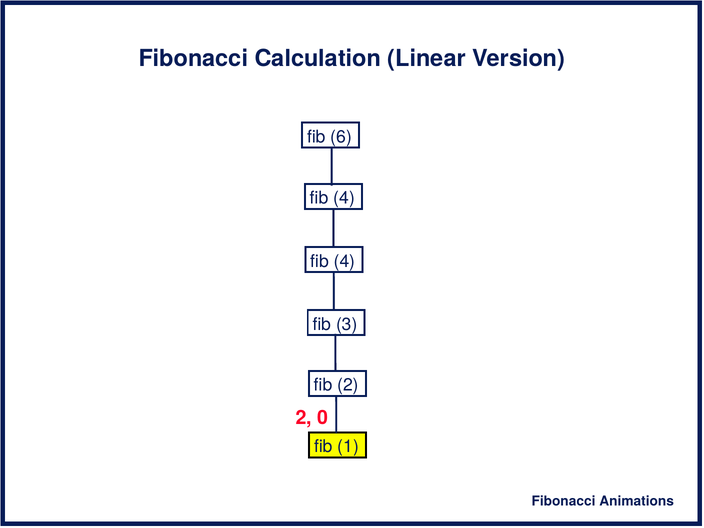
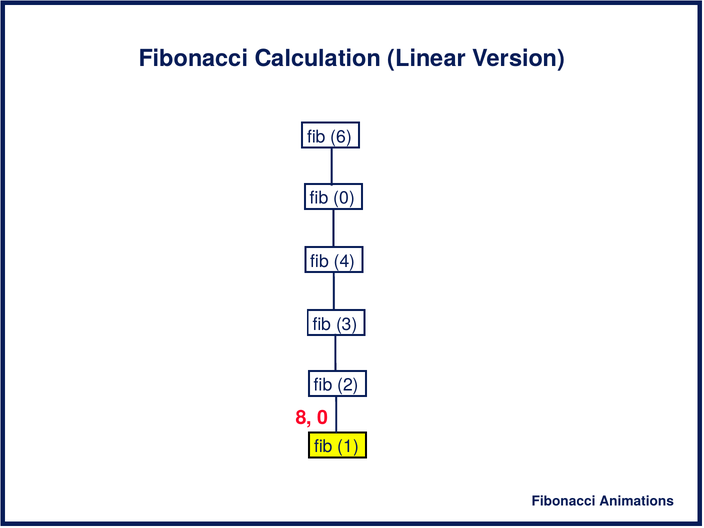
4 at (344, 198): 4 -> 0
2 at (304, 418): 2 -> 8
